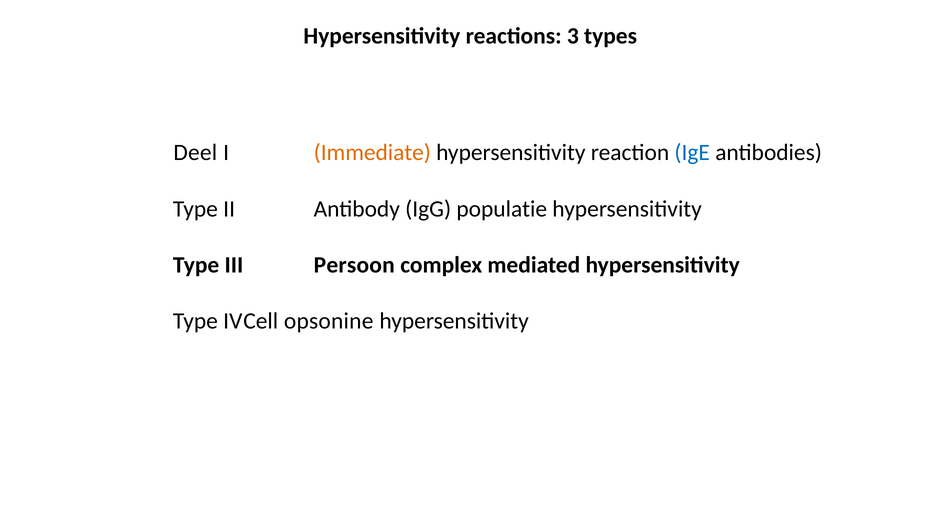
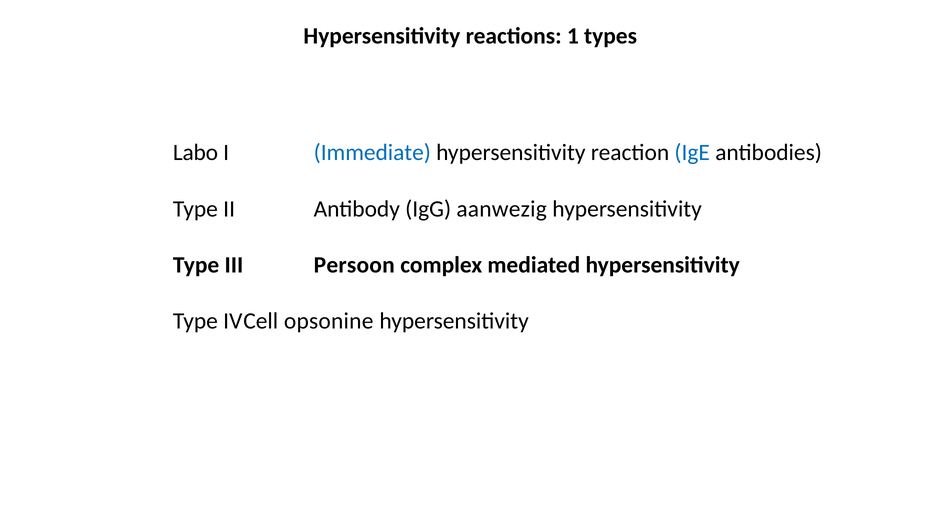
3: 3 -> 1
Deel: Deel -> Labo
Immediate colour: orange -> blue
populatie: populatie -> aanwezig
